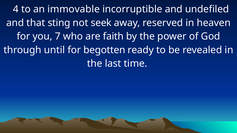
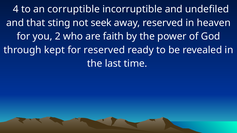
immovable: immovable -> corruptible
7: 7 -> 2
until: until -> kept
for begotten: begotten -> reserved
